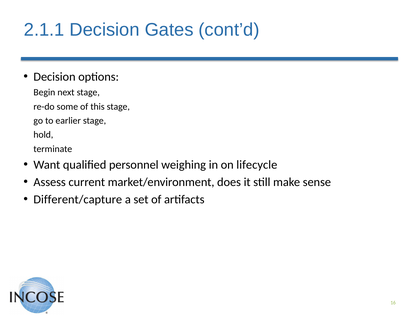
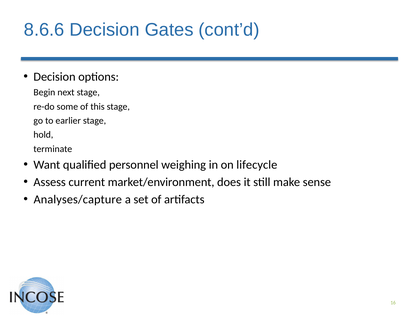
2.1.1: 2.1.1 -> 8.6.6
Different/capture: Different/capture -> Analyses/capture
